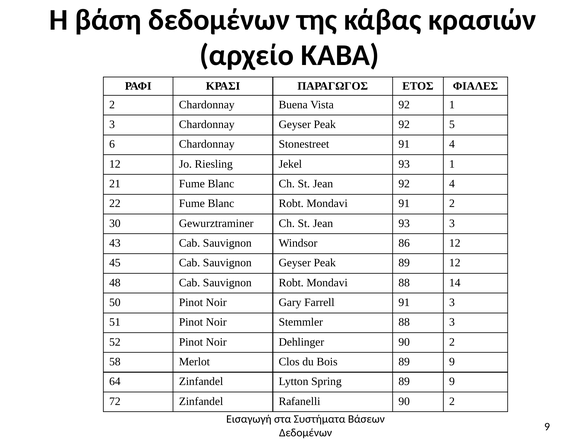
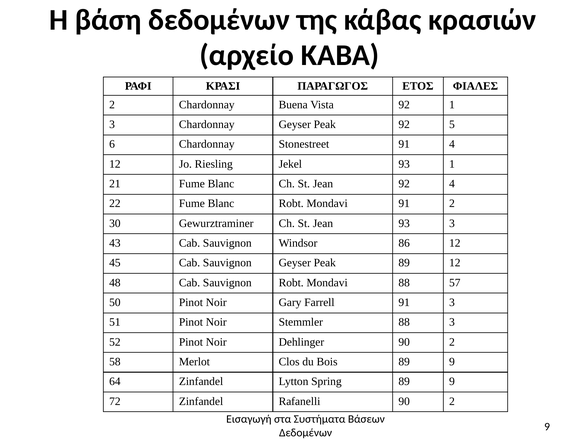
14: 14 -> 57
